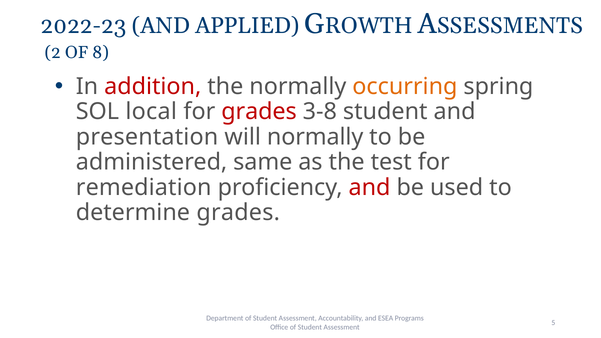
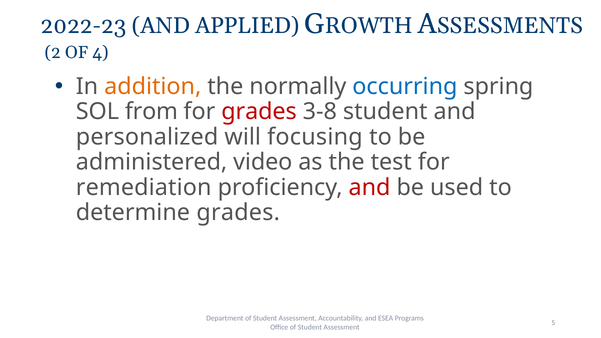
8: 8 -> 4
addition colour: red -> orange
occurring colour: orange -> blue
local: local -> from
presentation: presentation -> personalized
will normally: normally -> focusing
same: same -> video
